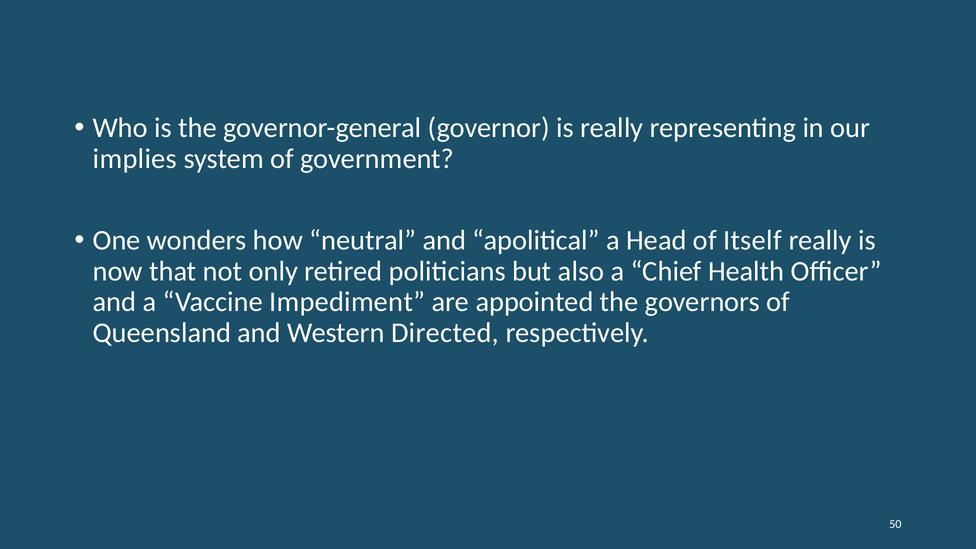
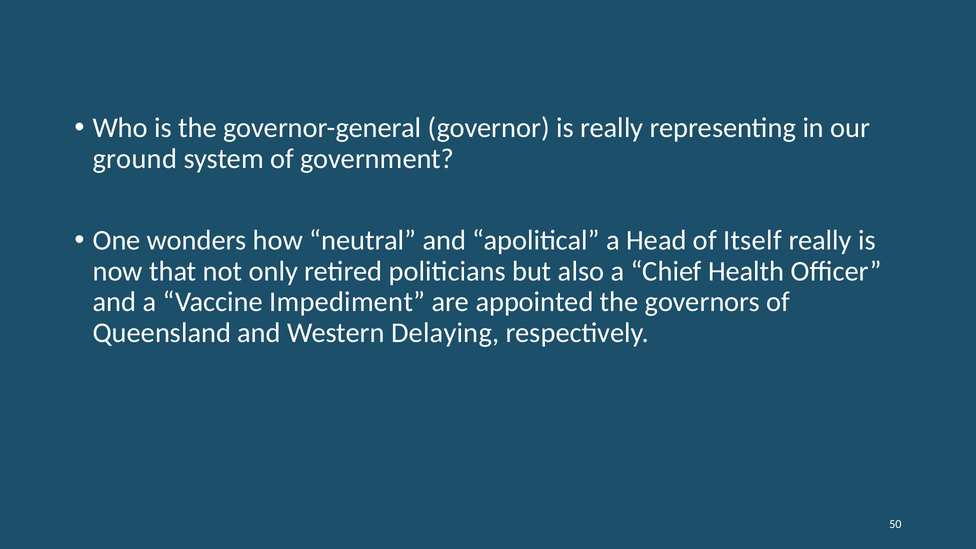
implies: implies -> ground
Directed: Directed -> Delaying
